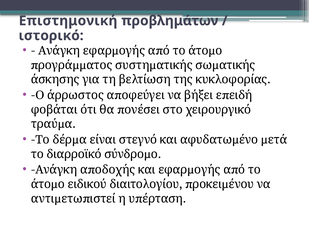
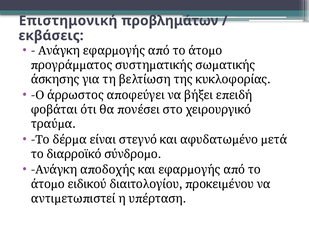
ιστορικό: ιστορικό -> εκβάσεις
